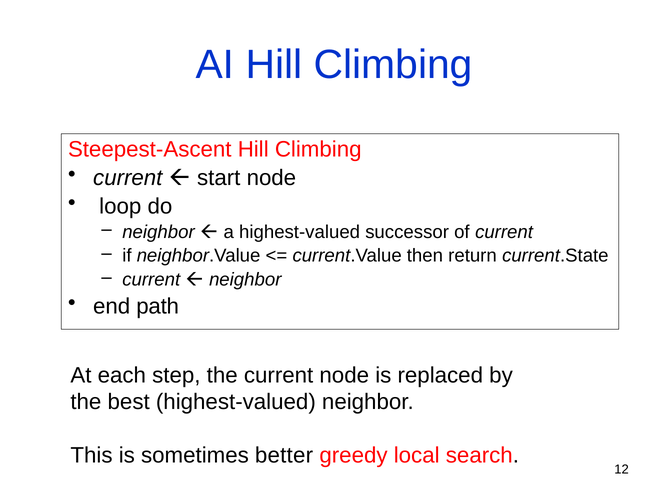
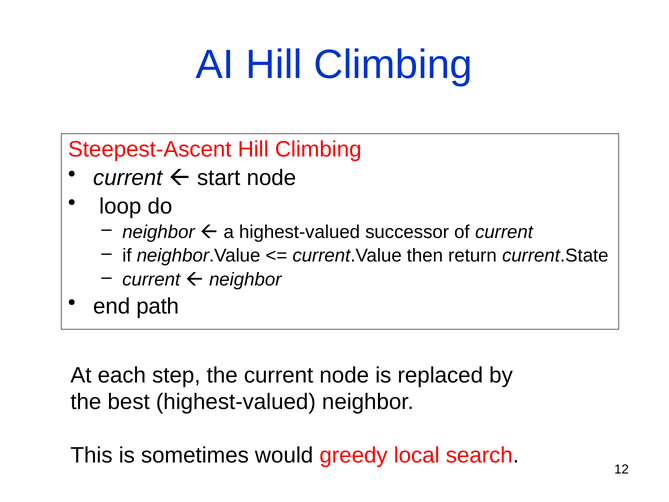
better: better -> would
